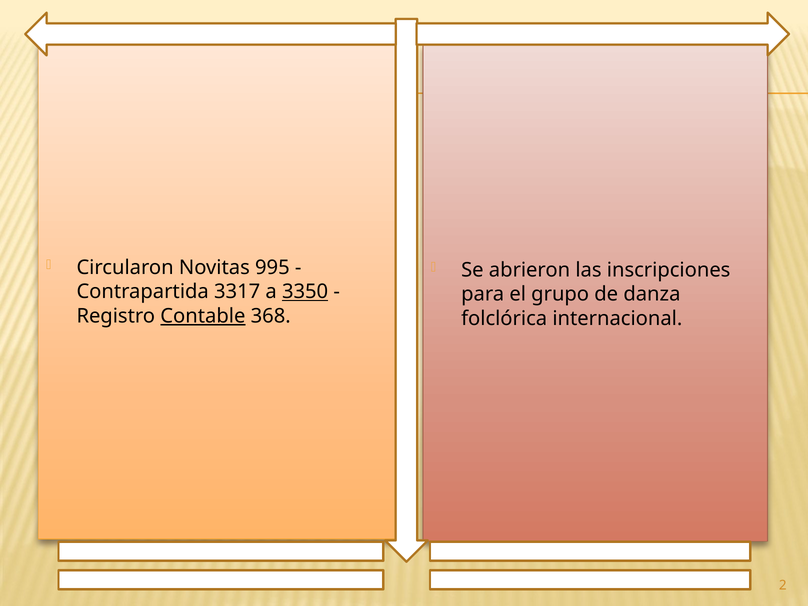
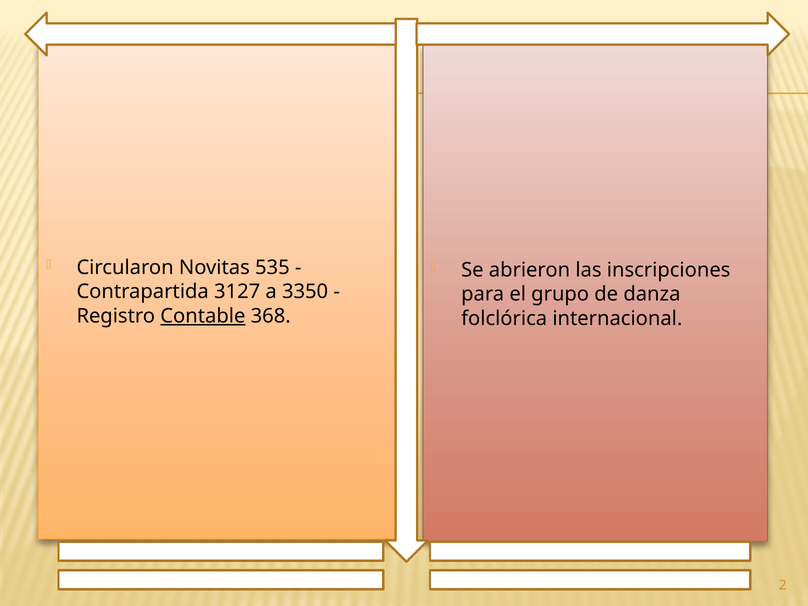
995: 995 -> 535
3317: 3317 -> 3127
3350 underline: present -> none
